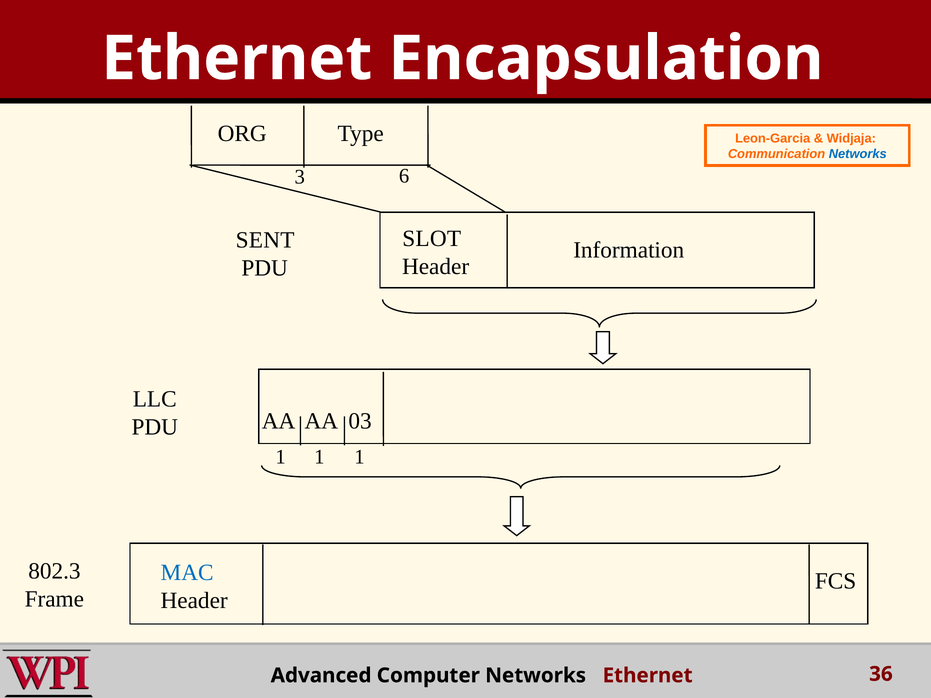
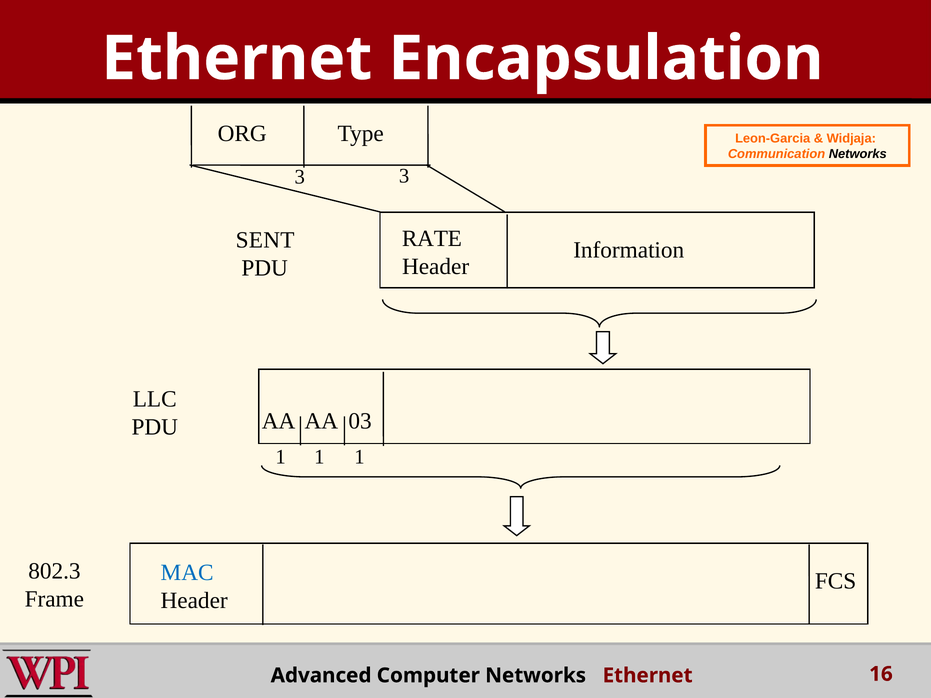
Networks at (858, 154) colour: blue -> black
3 6: 6 -> 3
SLOT: SLOT -> RATE
36: 36 -> 16
